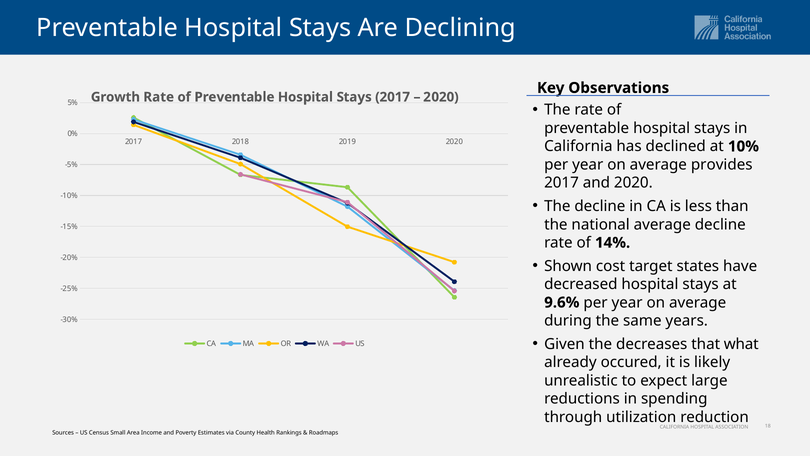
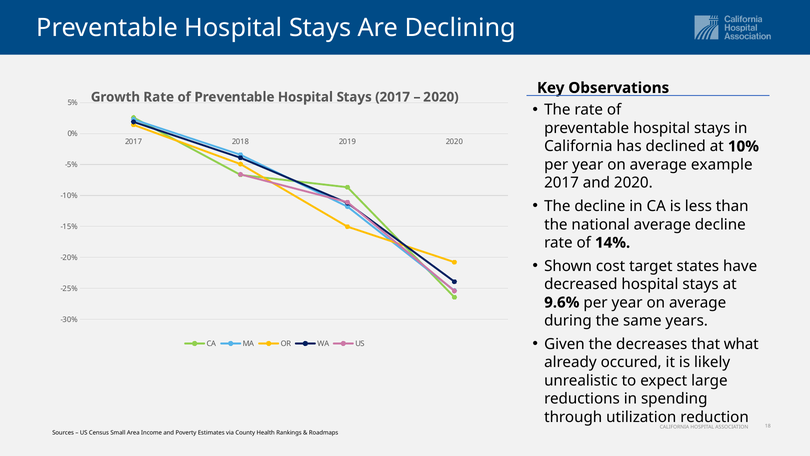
provides: provides -> example
